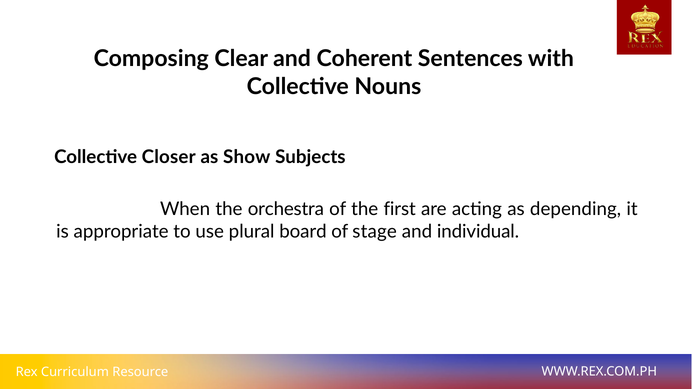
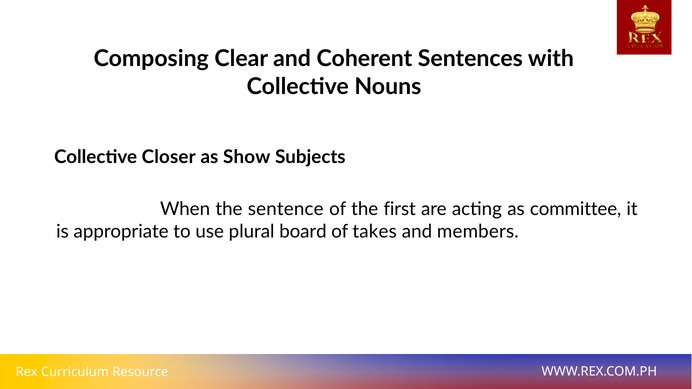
orchestra: orchestra -> sentence
depending: depending -> committee
stage: stage -> takes
individual: individual -> members
